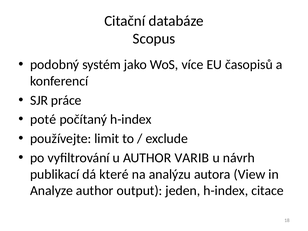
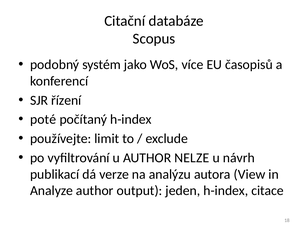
práce: práce -> řízení
VARIB: VARIB -> NELZE
které: které -> verze
